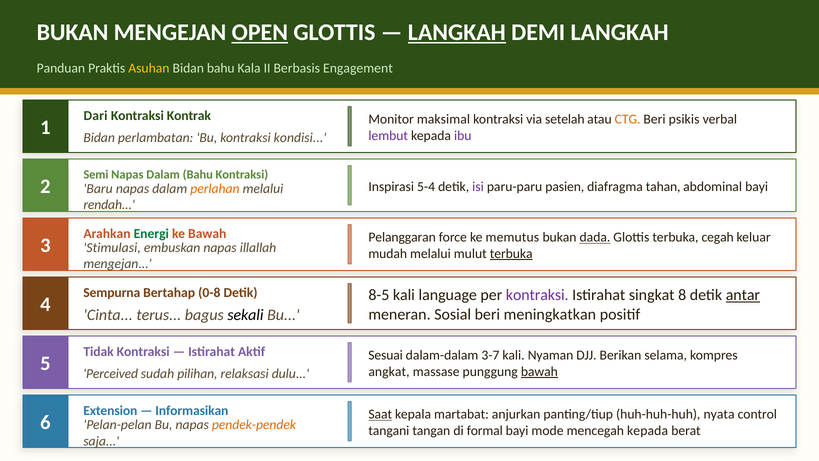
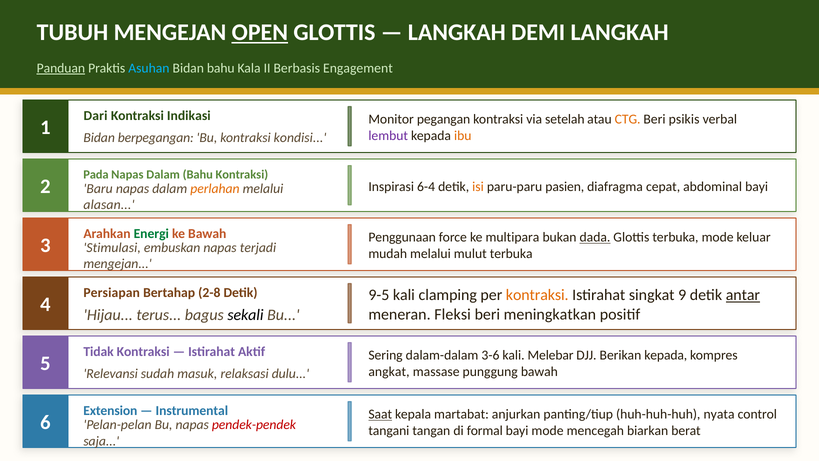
BUKAN at (73, 32): BUKAN -> TUBUH
LANGKAH at (457, 32) underline: present -> none
Panduan underline: none -> present
Asuhan colour: yellow -> light blue
Kontrak: Kontrak -> Indikasi
maksimal: maksimal -> pegangan
ibu colour: purple -> orange
perlambatan: perlambatan -> berpegangan
Semi: Semi -> Pada
5-4: 5-4 -> 6-4
isi colour: purple -> orange
tahan: tahan -> cepat
rendah: rendah -> alasan
Pelanggaran: Pelanggaran -> Penggunaan
memutus: memutus -> multipara
terbuka cegah: cegah -> mode
illallah: illallah -> terjadi
terbuka at (511, 254) underline: present -> none
Sempurna: Sempurna -> Persiapan
0-8: 0-8 -> 2-8
8-5: 8-5 -> 9-5
language: language -> clamping
kontraksi at (537, 295) colour: purple -> orange
8: 8 -> 9
Sosial: Sosial -> Fleksi
Cinta: Cinta -> Hijau
Sesuai: Sesuai -> Sering
3-7: 3-7 -> 3-6
Nyaman: Nyaman -> Melebar
Berikan selama: selama -> kepada
bawah at (539, 372) underline: present -> none
Perceived: Perceived -> Relevansi
pilihan: pilihan -> masuk
Informasikan: Informasikan -> Instrumental
pendek-pendek colour: orange -> red
mencegah kepada: kepada -> biarkan
